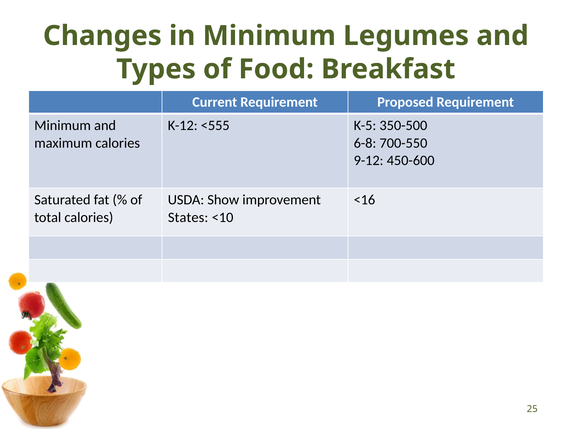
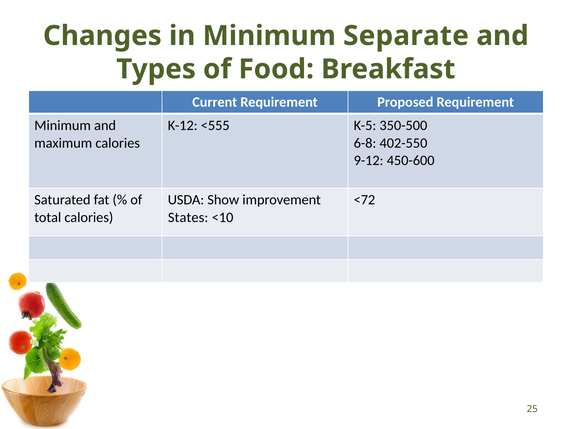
Legumes: Legumes -> Separate
700-550: 700-550 -> 402-550
<16: <16 -> <72
